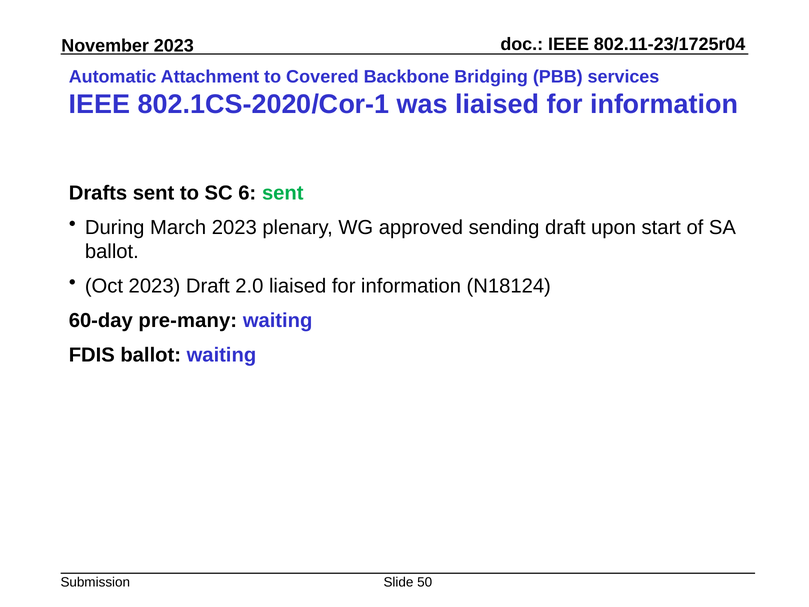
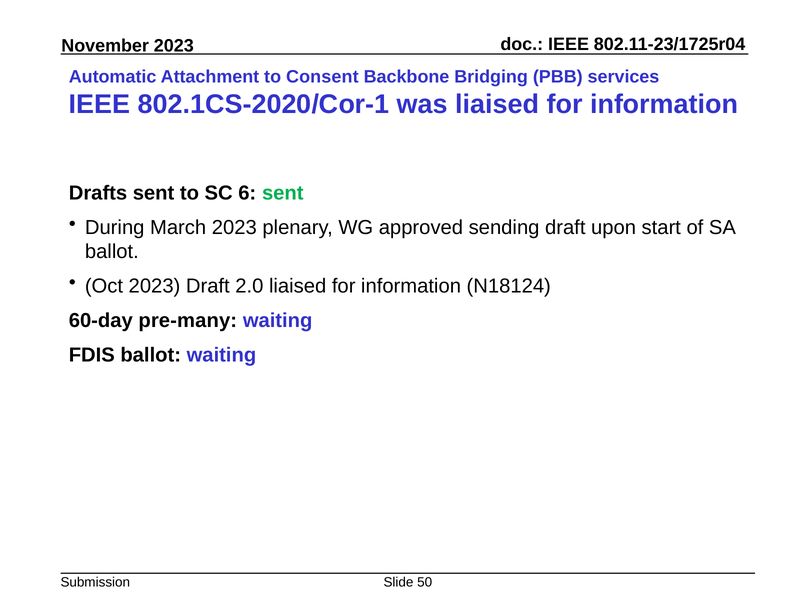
Covered: Covered -> Consent
